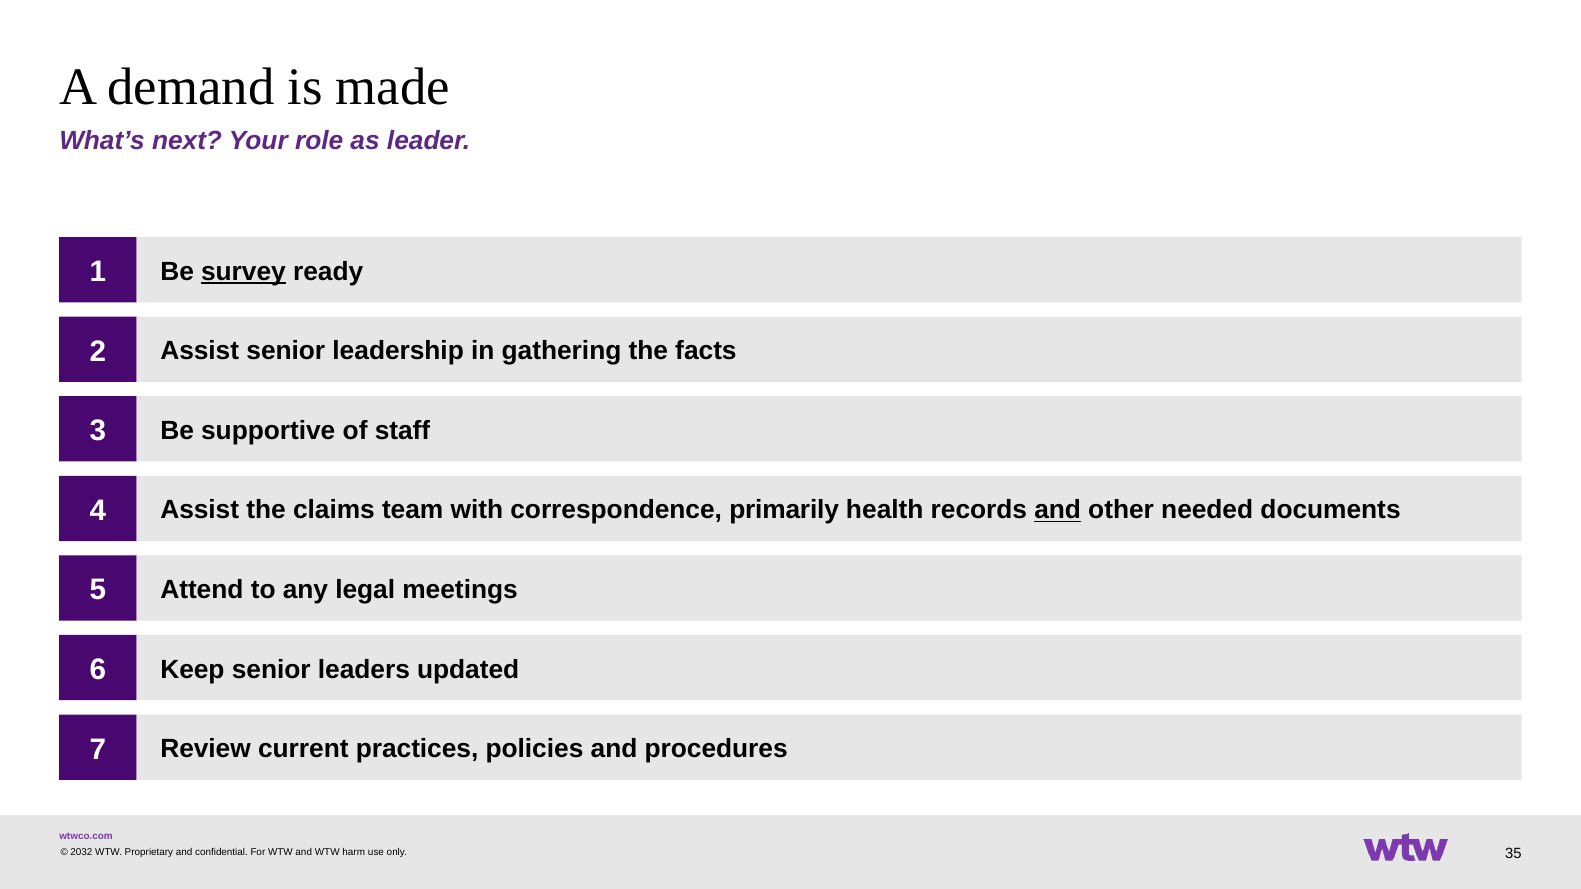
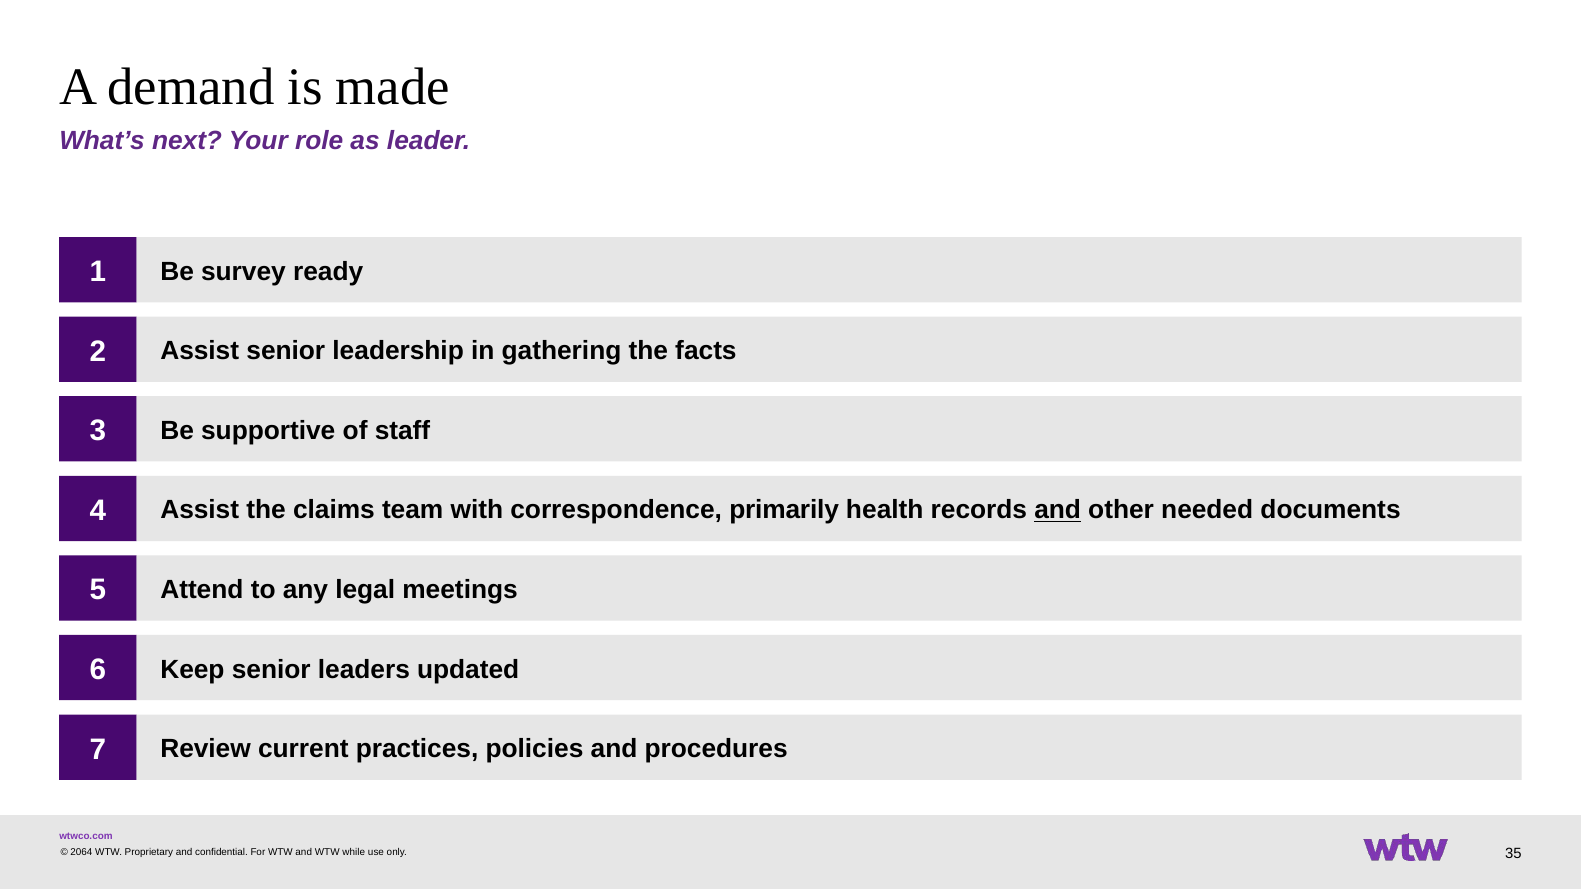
survey underline: present -> none
2032: 2032 -> 2064
harm: harm -> while
